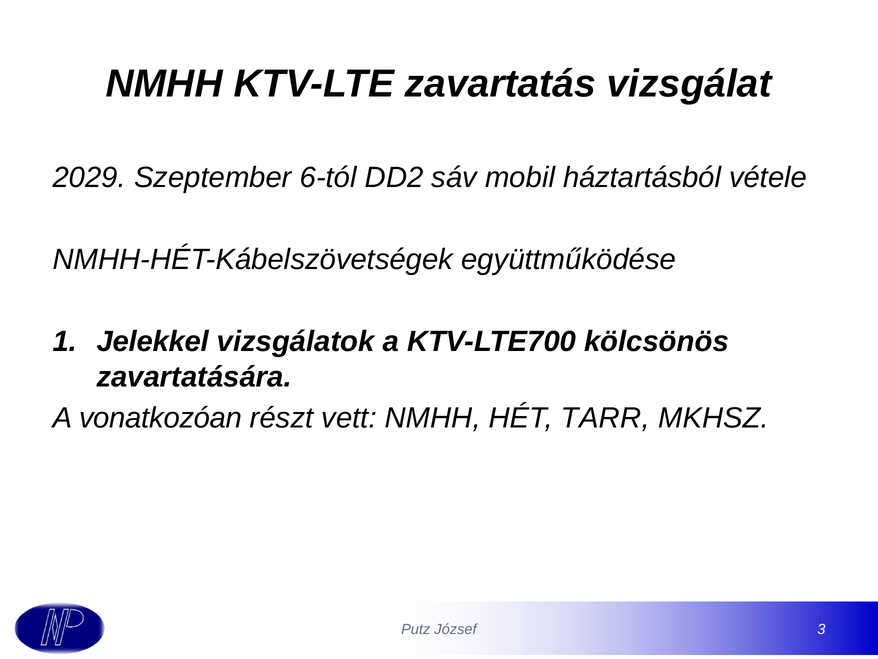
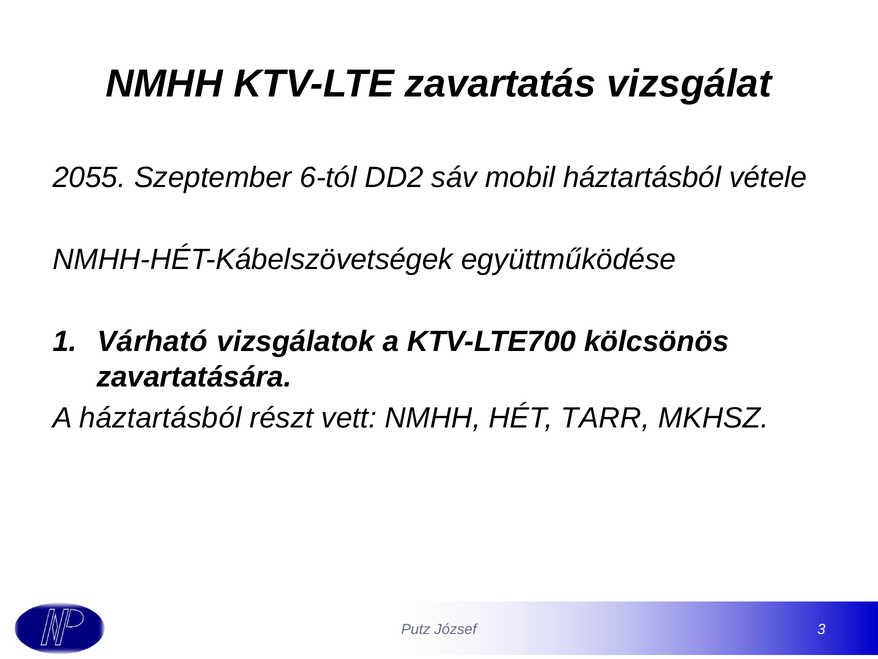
2029: 2029 -> 2055
Jelekkel: Jelekkel -> Várható
A vonatkozóan: vonatkozóan -> háztartásból
